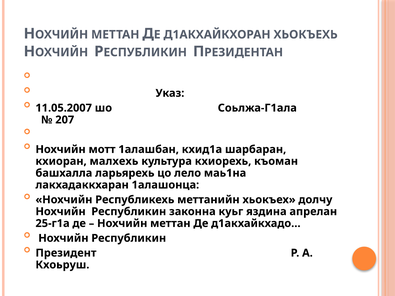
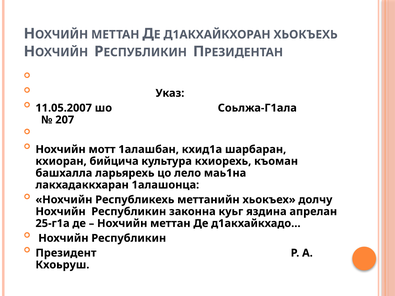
малхехь: малхехь -> бийцича
